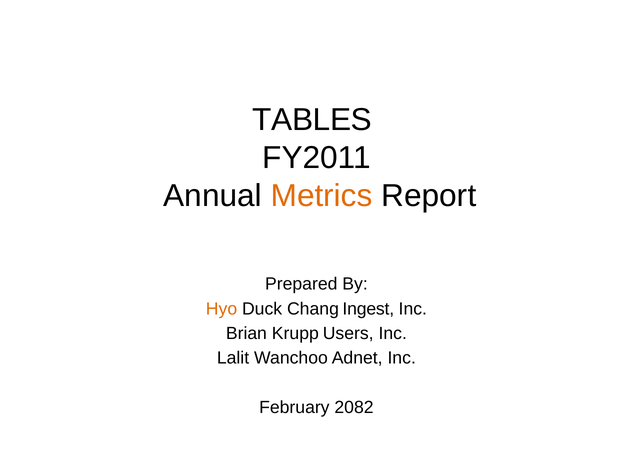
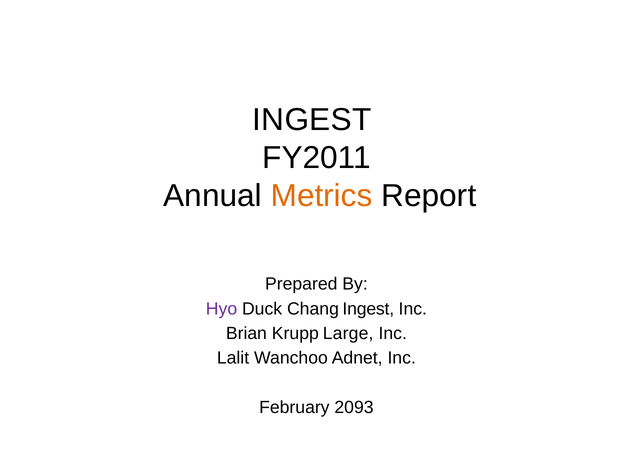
TABLES at (312, 120): TABLES -> INGEST
Hyo colour: orange -> purple
Users: Users -> Large
2082: 2082 -> 2093
